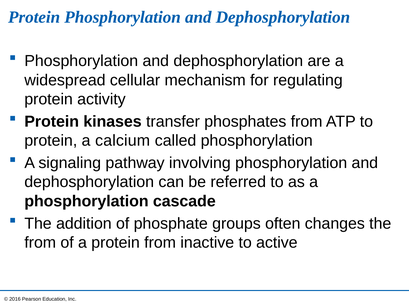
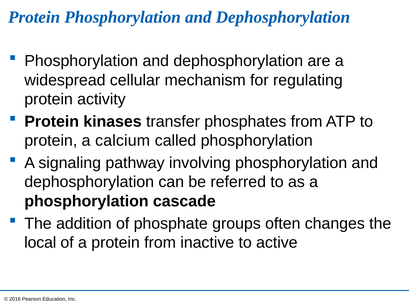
from at (40, 242): from -> local
